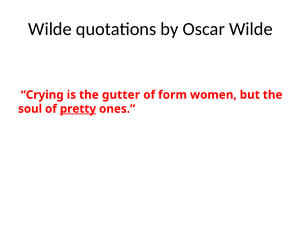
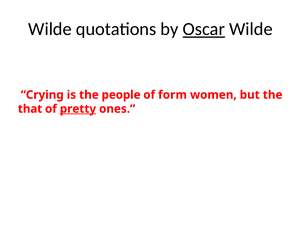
Oscar underline: none -> present
gutter: gutter -> people
soul: soul -> that
